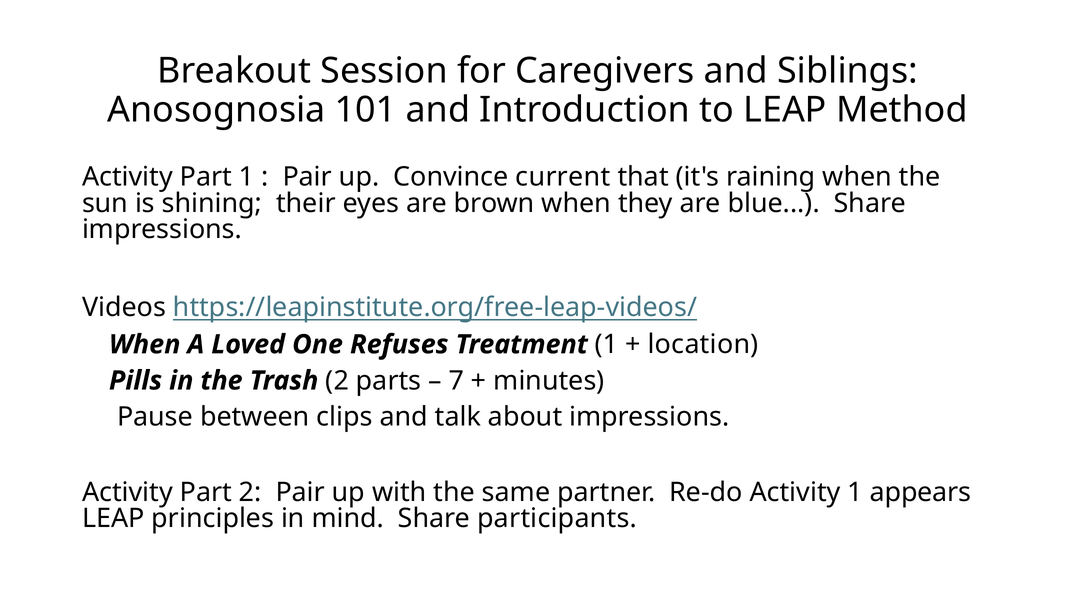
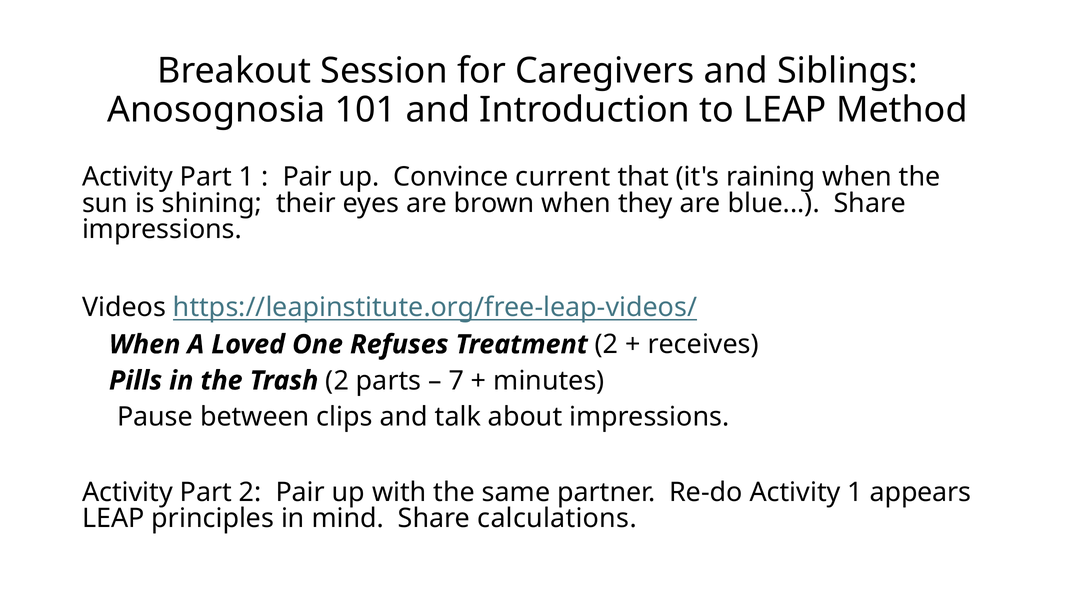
Treatment 1: 1 -> 2
location: location -> receives
participants: participants -> calculations
